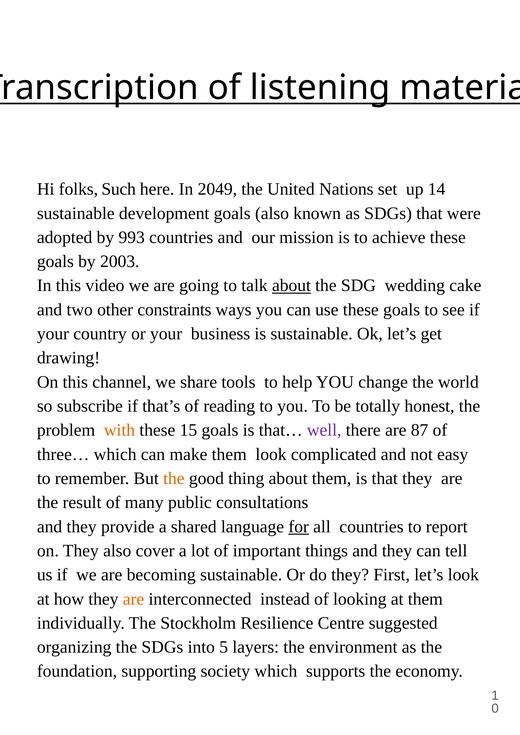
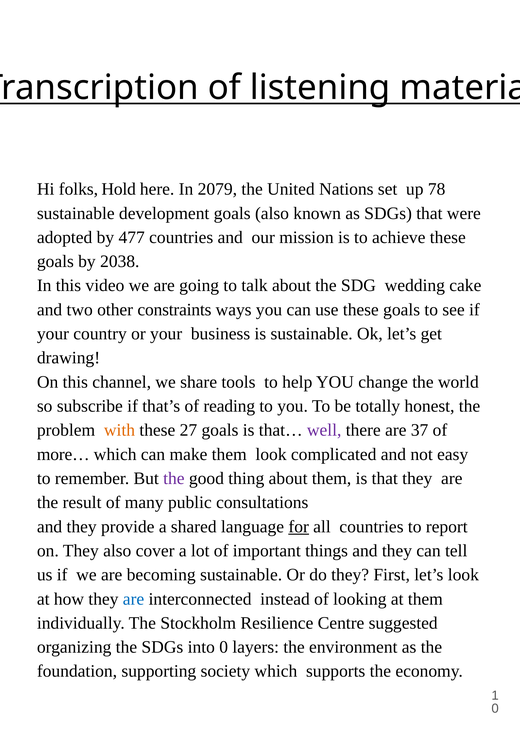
Such: Such -> Hold
2049: 2049 -> 2079
14: 14 -> 78
993: 993 -> 477
2003: 2003 -> 2038
about at (291, 286) underline: present -> none
15: 15 -> 27
87: 87 -> 37
three…: three… -> more…
the at (174, 479) colour: orange -> purple
are at (133, 599) colour: orange -> blue
into 5: 5 -> 0
